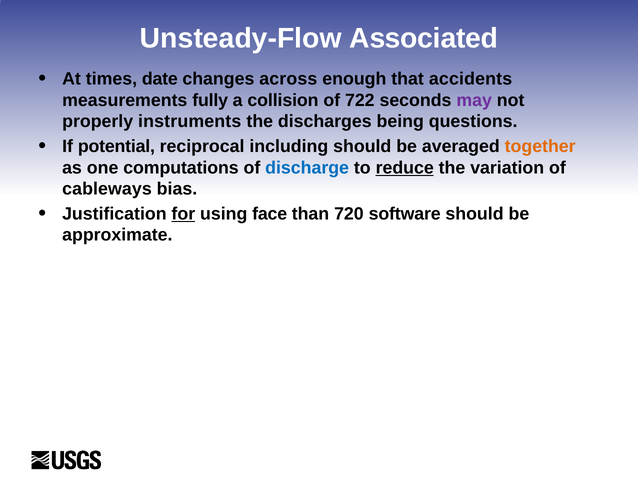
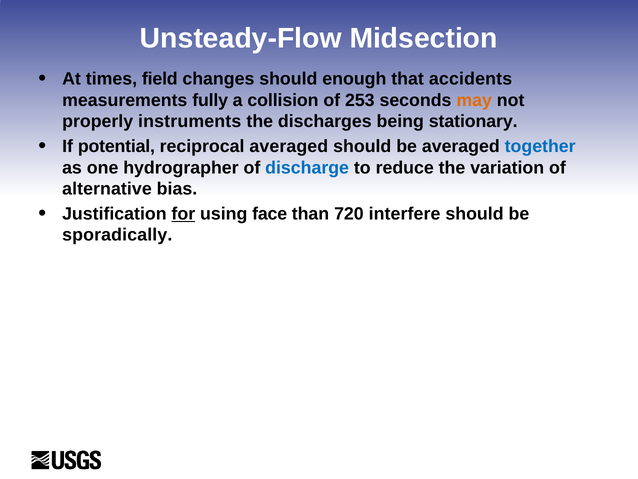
Associated: Associated -> Midsection
date: date -> field
changes across: across -> should
722: 722 -> 253
may colour: purple -> orange
questions: questions -> stationary
reciprocal including: including -> averaged
together colour: orange -> blue
computations: computations -> hydrographer
reduce underline: present -> none
cableways: cableways -> alternative
software: software -> interfere
approximate: approximate -> sporadically
